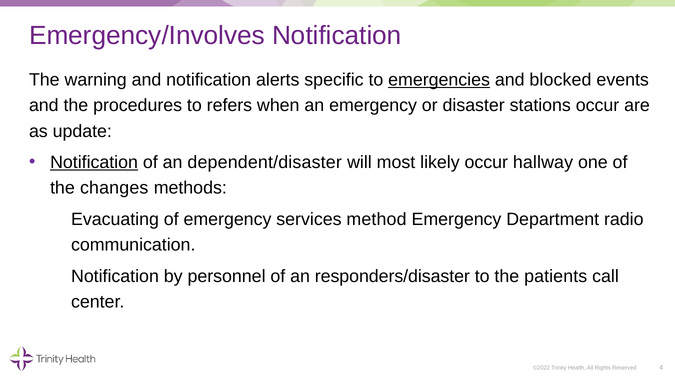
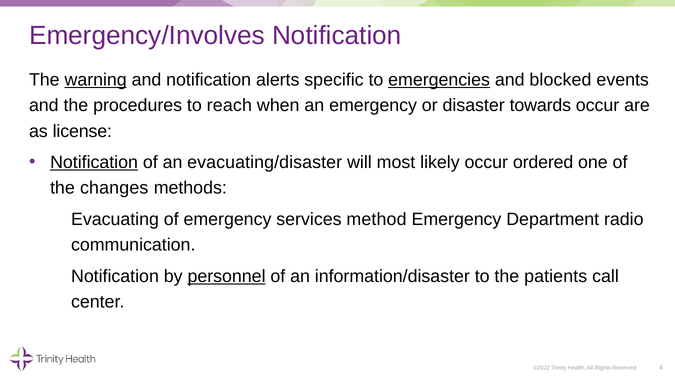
warning underline: none -> present
refers: refers -> reach
stations: stations -> towards
update: update -> license
dependent/disaster: dependent/disaster -> evacuating/disaster
hallway: hallway -> ordered
personnel underline: none -> present
responders/disaster: responders/disaster -> information/disaster
